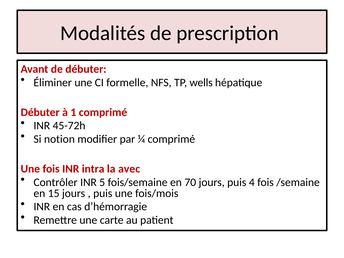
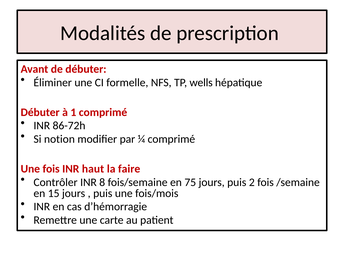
45-72h: 45-72h -> 86-72h
intra: intra -> haut
avec: avec -> faire
5: 5 -> 8
70: 70 -> 75
4: 4 -> 2
